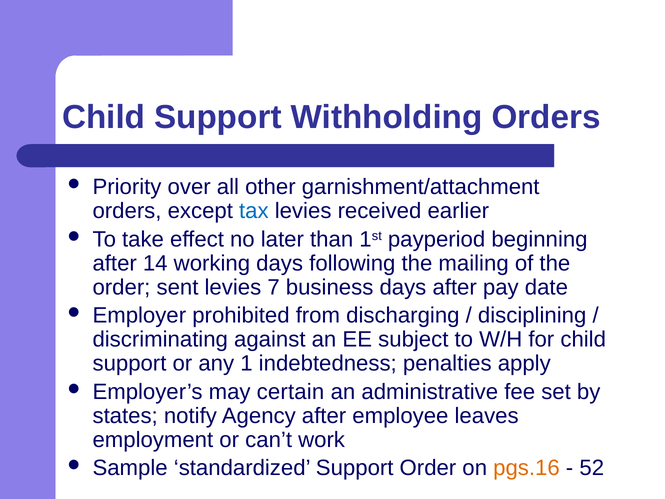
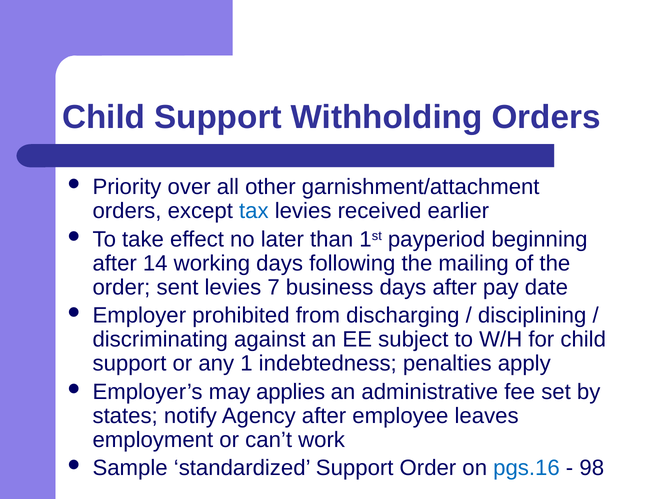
certain: certain -> applies
pgs.16 colour: orange -> blue
52: 52 -> 98
